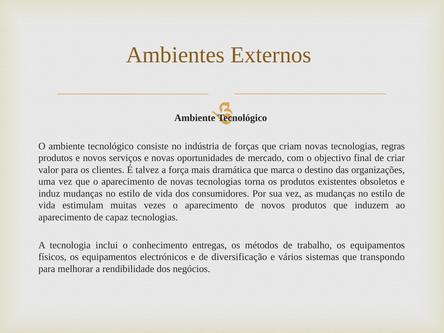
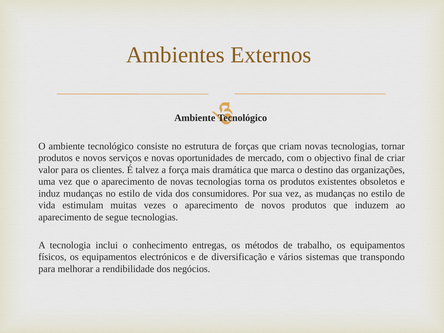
indústria: indústria -> estrutura
regras: regras -> tornar
capaz: capaz -> segue
